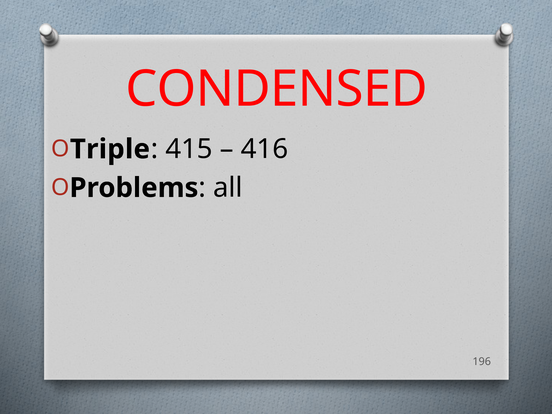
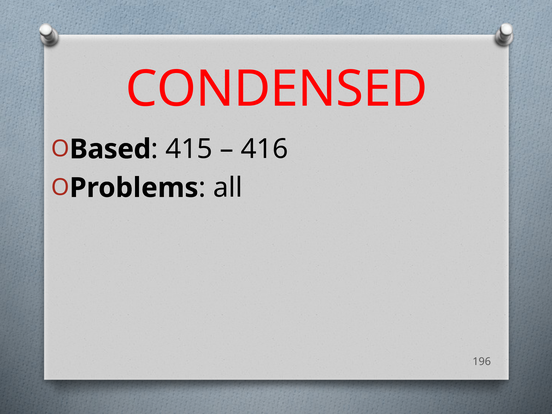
Triple: Triple -> Based
